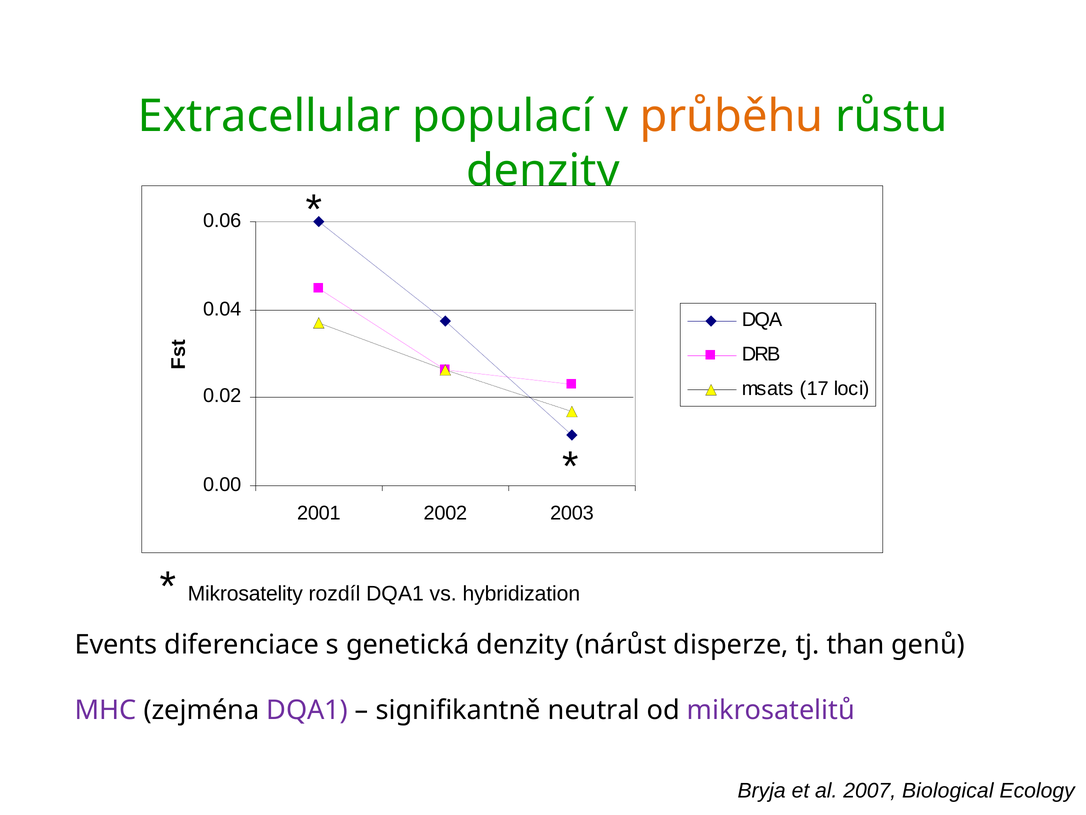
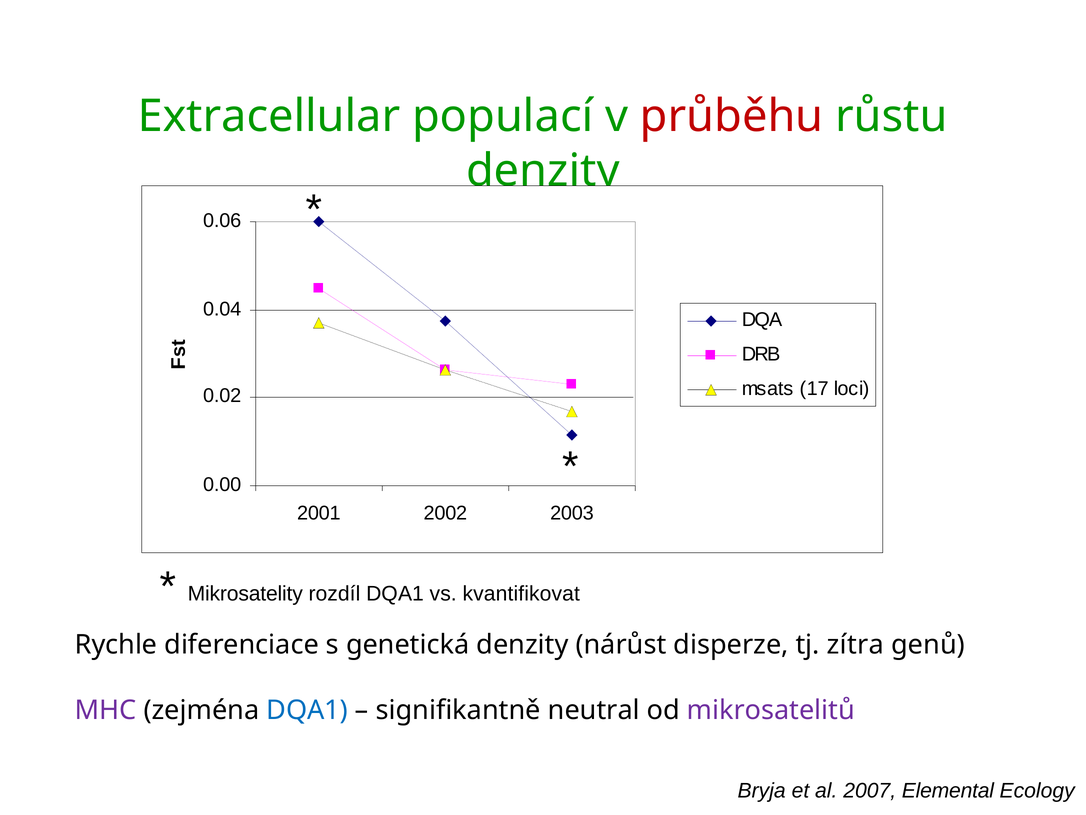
průběhu colour: orange -> red
hybridization: hybridization -> kvantifikovat
Events: Events -> Rychle
than: than -> zítra
DQA1 at (307, 710) colour: purple -> blue
Biological: Biological -> Elemental
